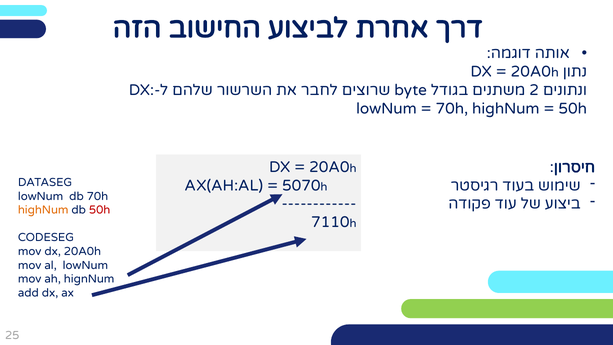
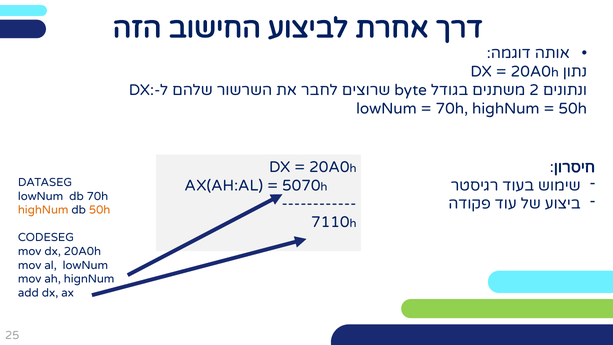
50h at (100, 210) colour: red -> orange
